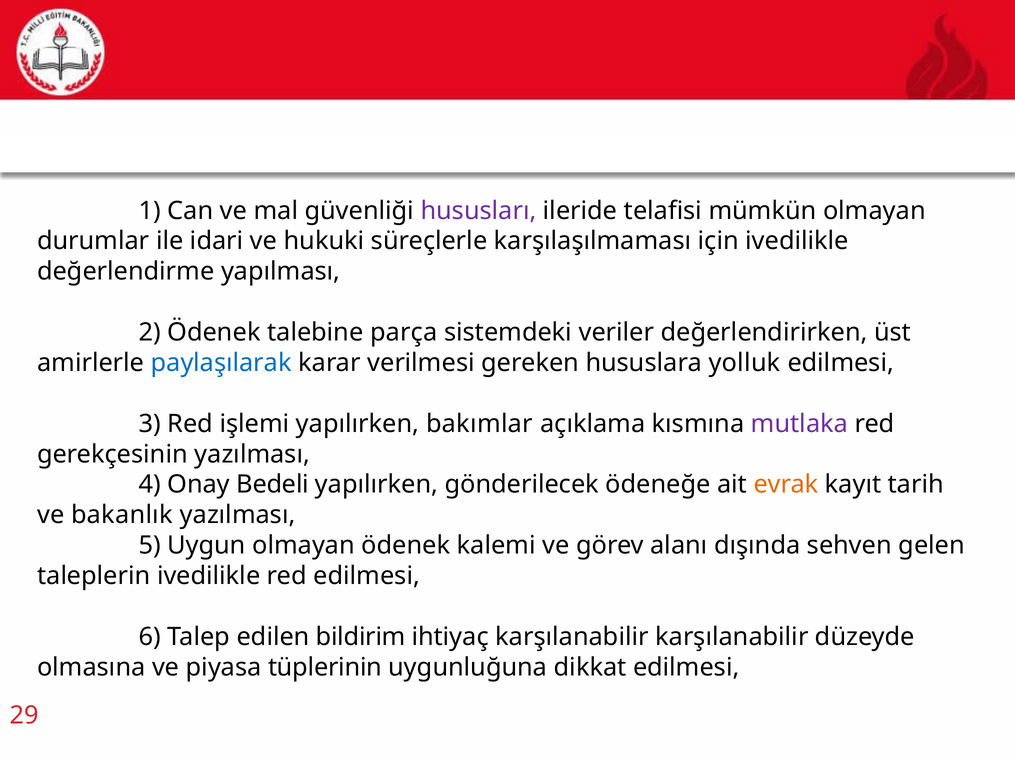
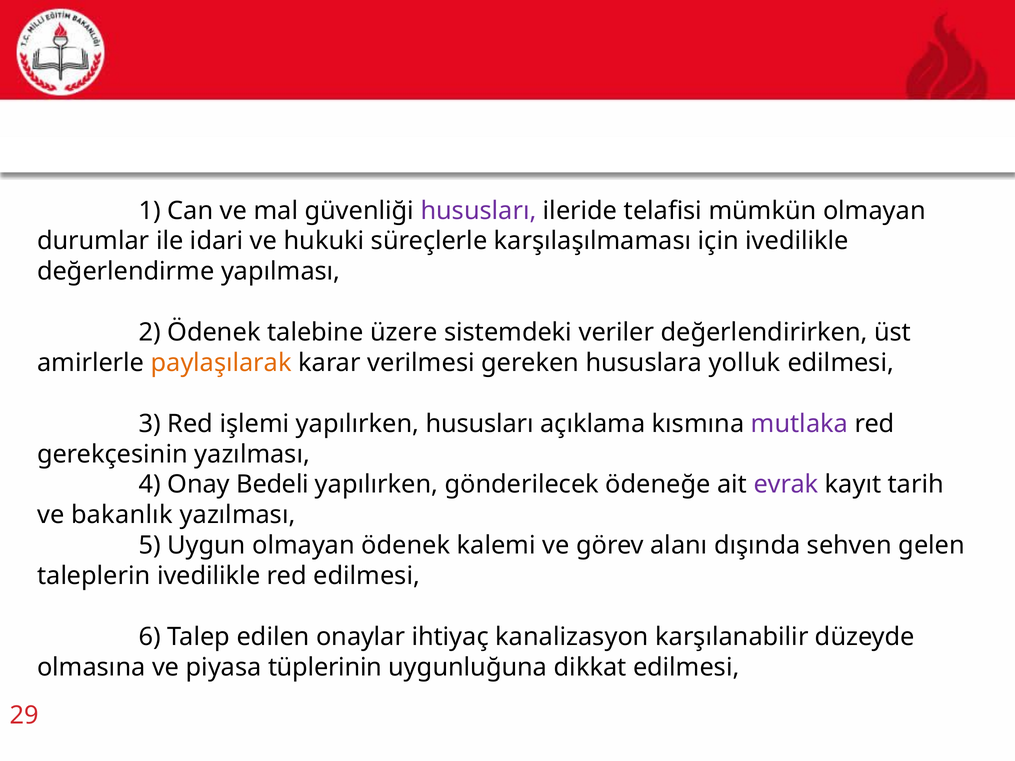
parça: parça -> üzere
paylaşılarak colour: blue -> orange
yapılırken bakımlar: bakımlar -> hususları
evrak colour: orange -> purple
bildirim: bildirim -> onaylar
ihtiyaç karşılanabilir: karşılanabilir -> kanalizasyon
